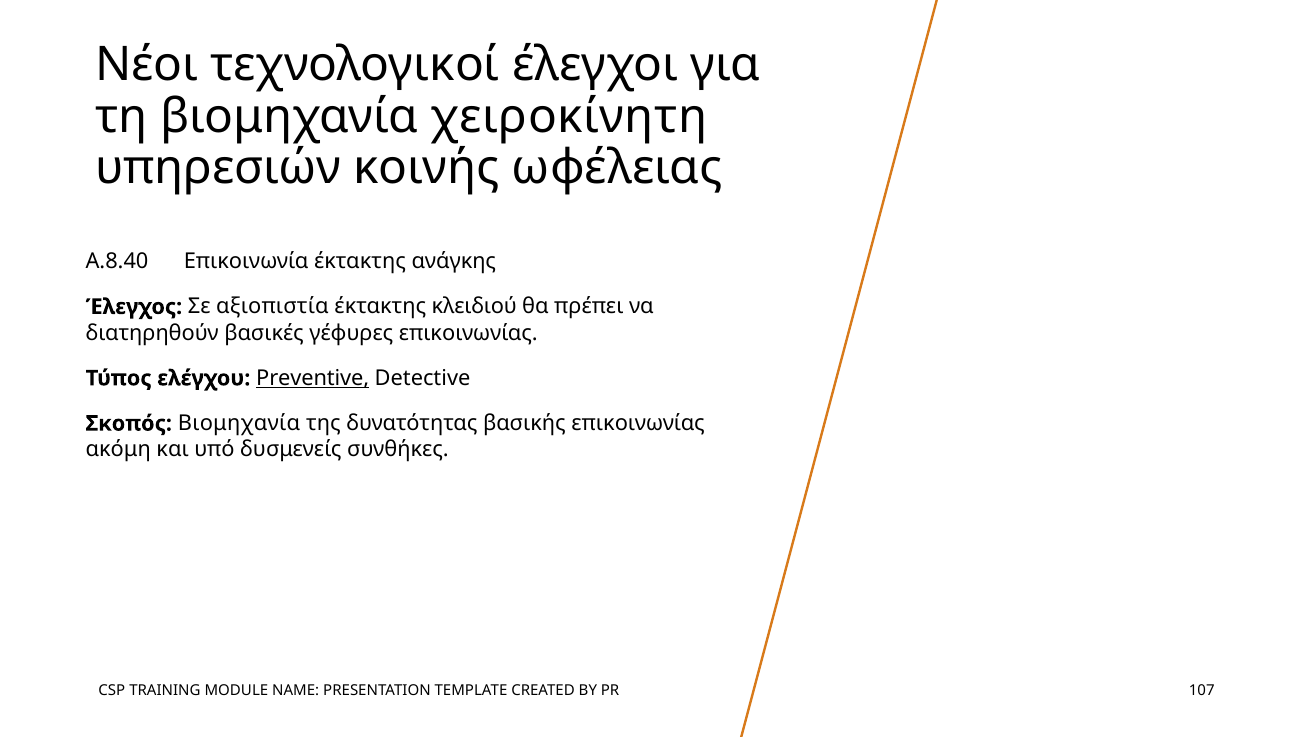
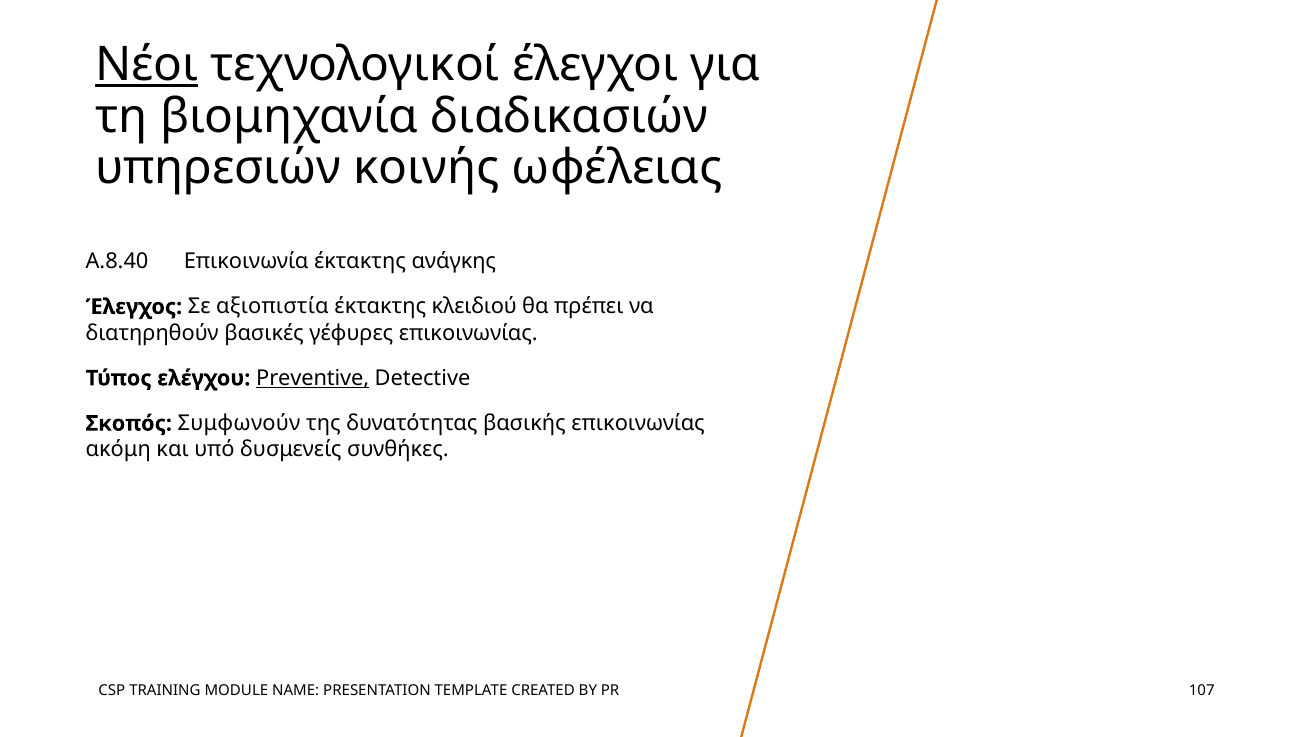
Νέοι underline: none -> present
χειροκίνητη: χειροκίνητη -> διαδικασιών
Σκοπός Βιομηχανία: Βιομηχανία -> Συμφωνούν
